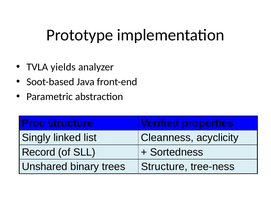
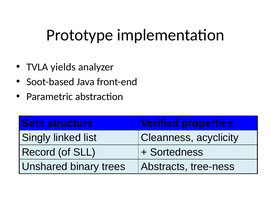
Proc: Proc -> Sets
trees Structure: Structure -> Abstracts
